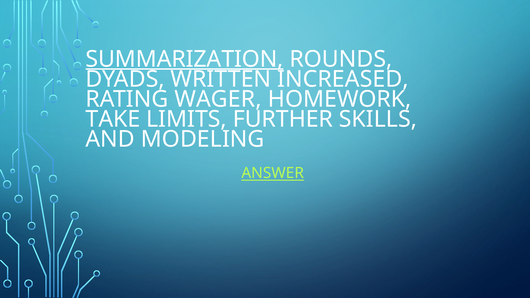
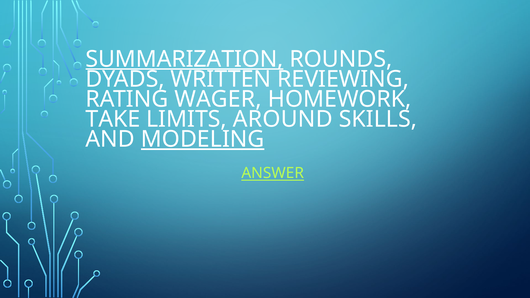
INCREASED: INCREASED -> REVIEWING
FURTHER: FURTHER -> AROUND
MODELING underline: none -> present
